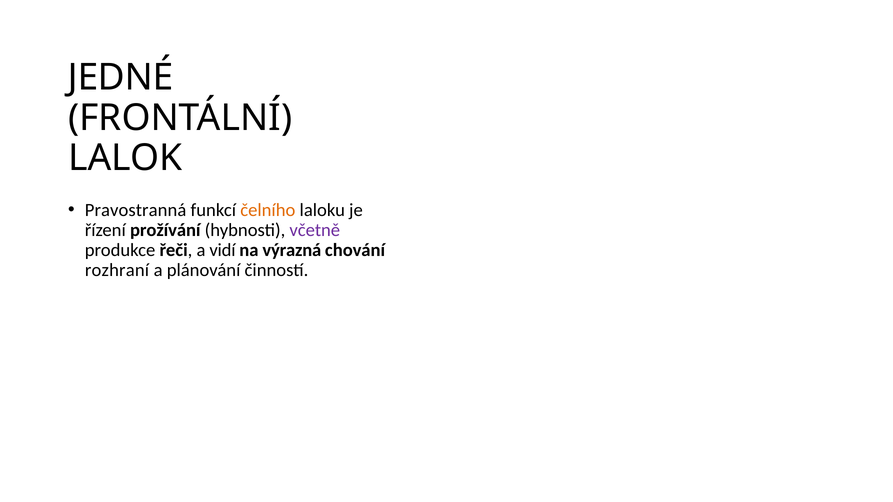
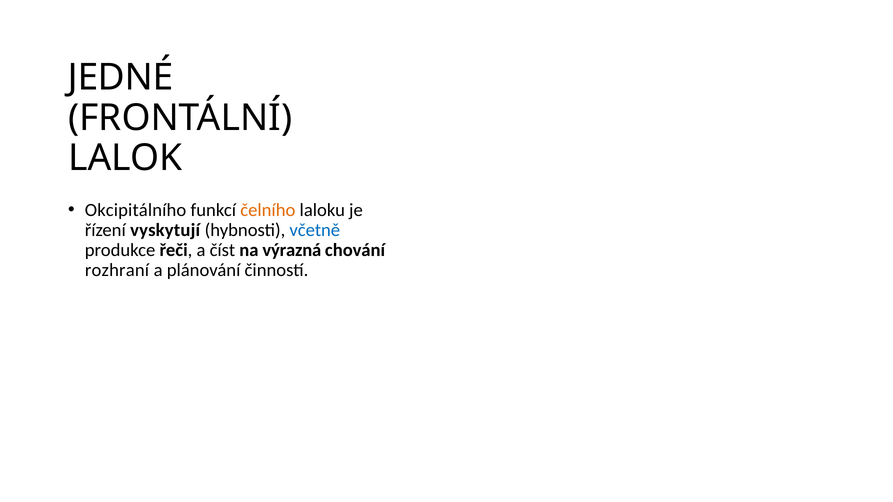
Pravostranná: Pravostranná -> Okcipitálního
prožívání: prožívání -> vyskytují
včetně colour: purple -> blue
vidí: vidí -> číst
